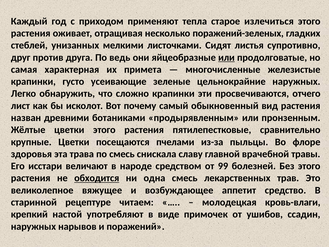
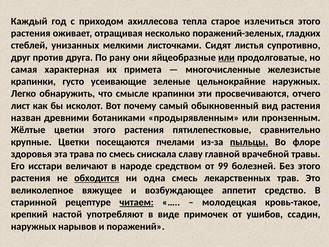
применяют: применяют -> ахиллесова
ведь: ведь -> рану
сложно: сложно -> смысле
пыльцы underline: none -> present
читаем underline: none -> present
кровь-влаги: кровь-влаги -> кровь-такое
